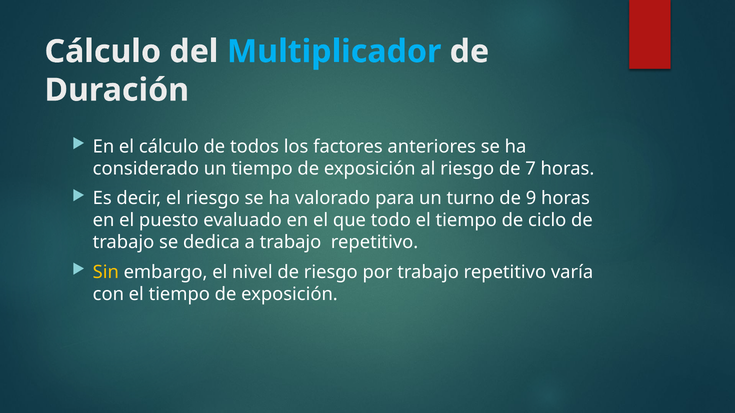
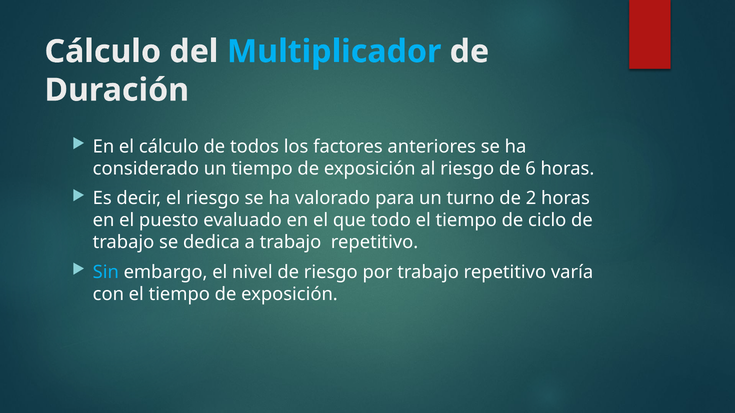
7: 7 -> 6
9: 9 -> 2
Sin colour: yellow -> light blue
